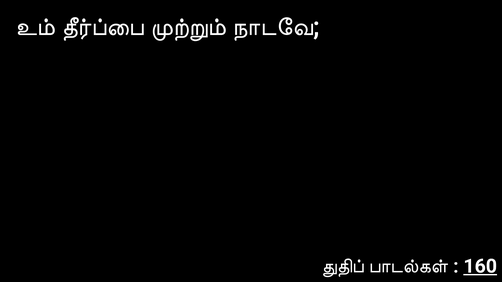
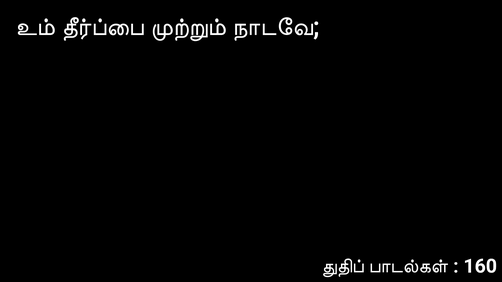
160 underline: present -> none
